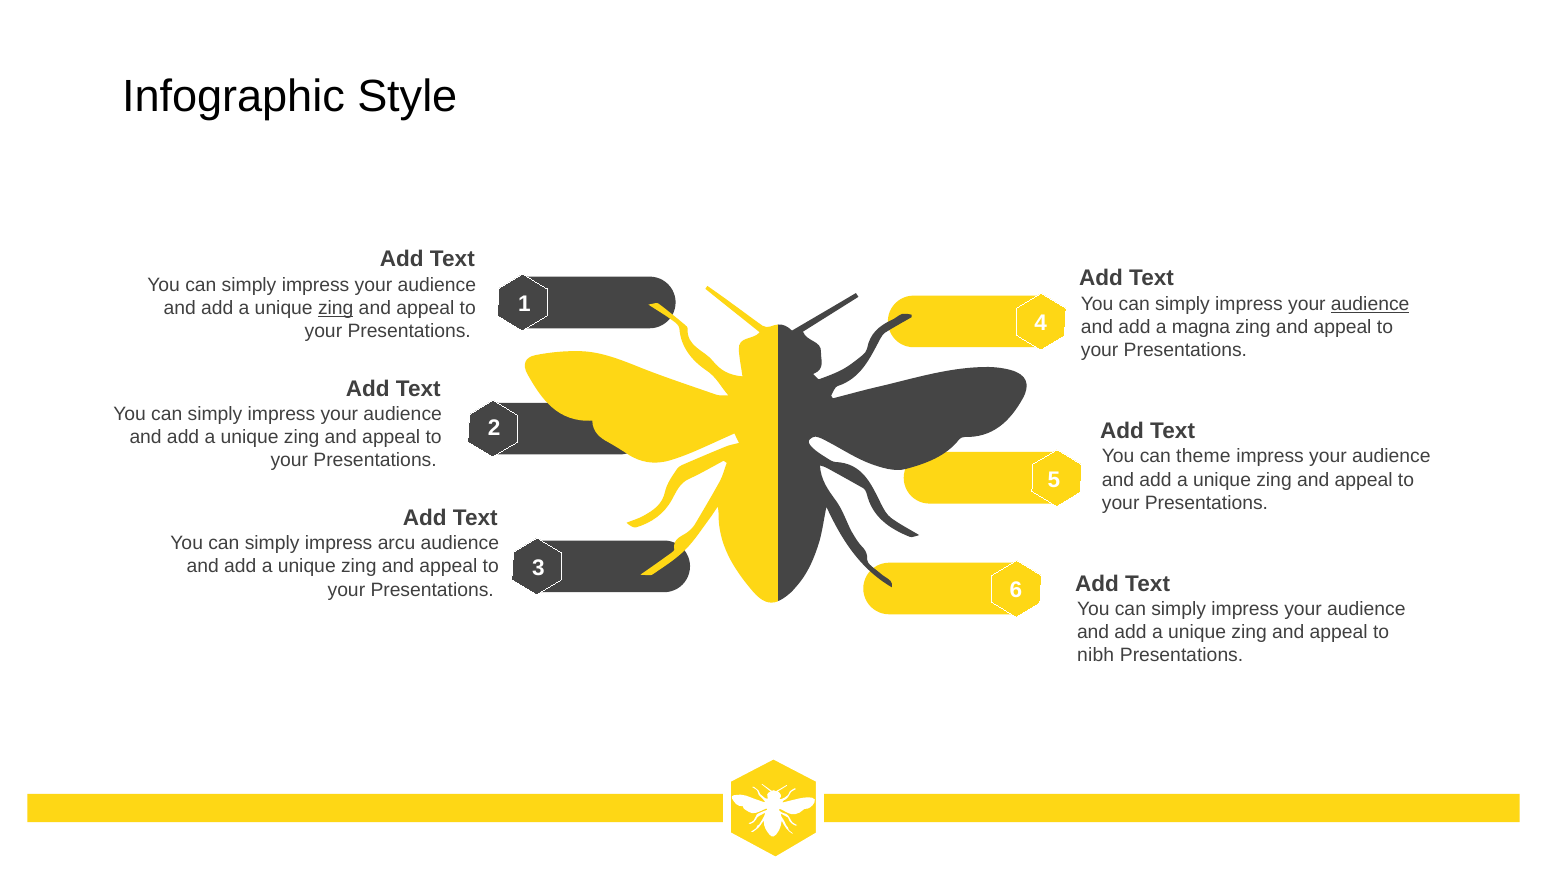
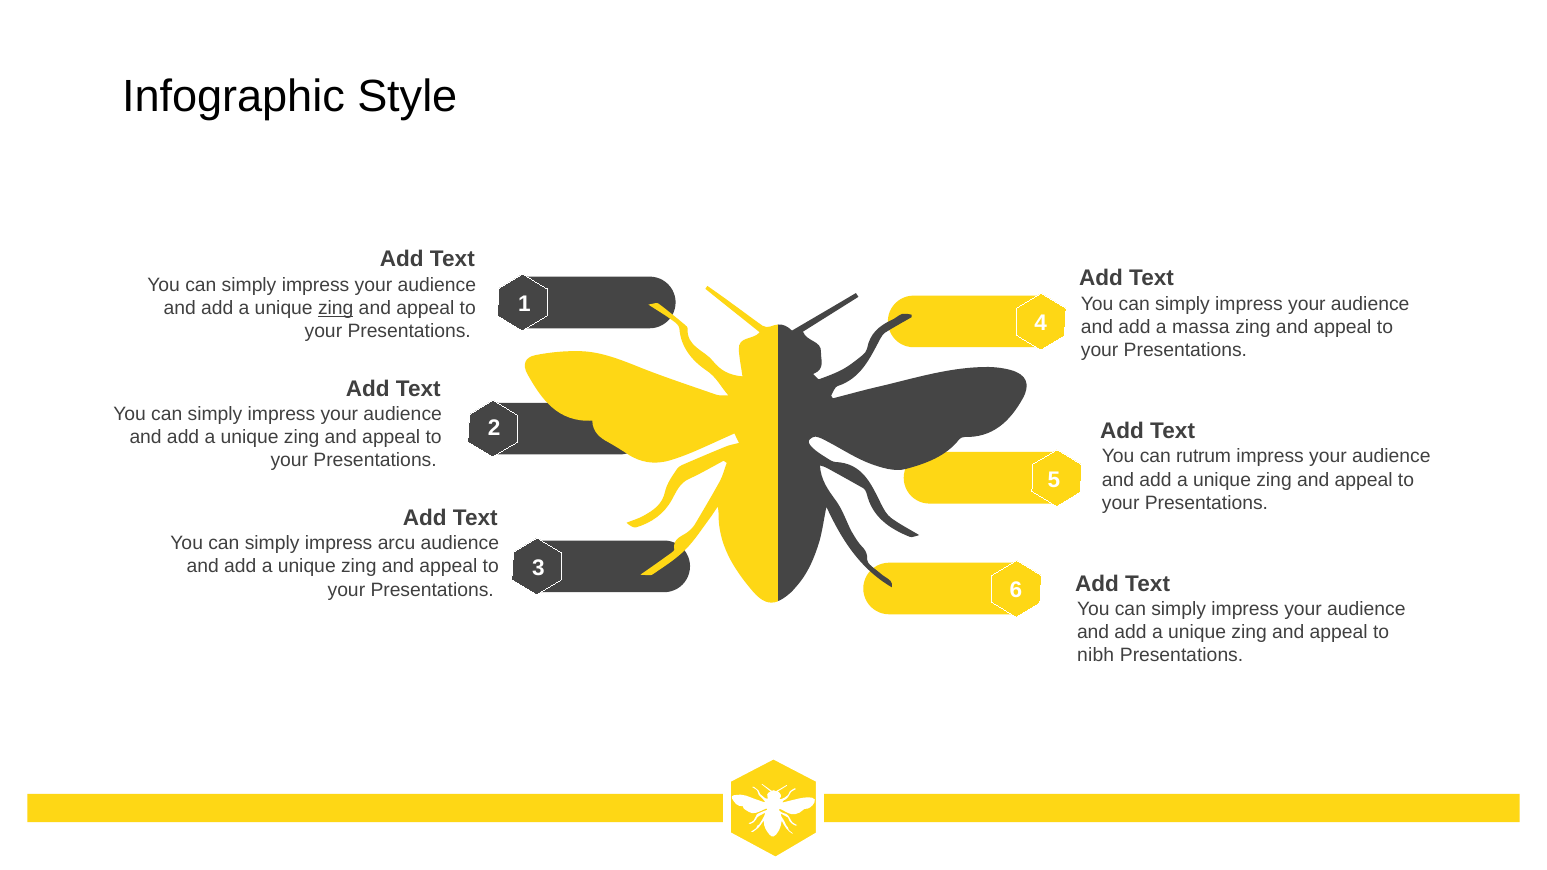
audience at (1370, 304) underline: present -> none
magna: magna -> massa
theme: theme -> rutrum
